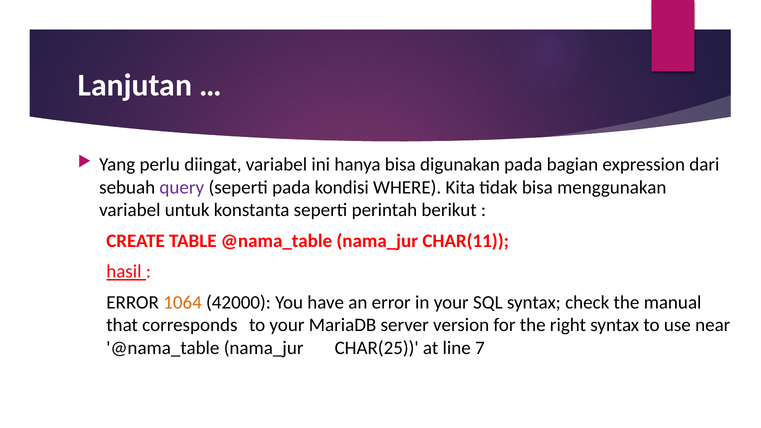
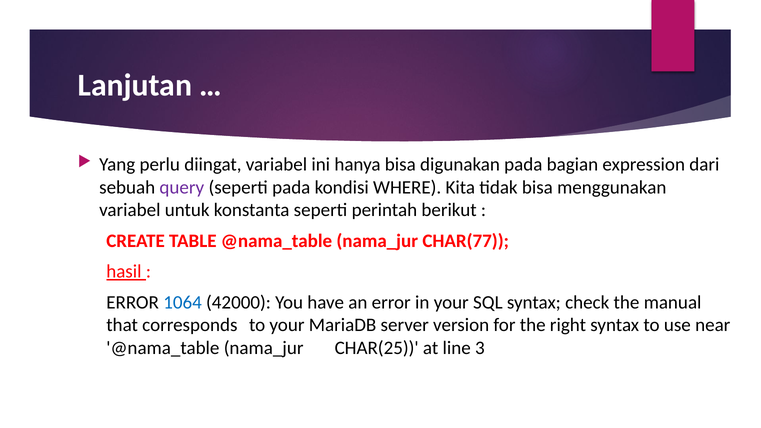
CHAR(11: CHAR(11 -> CHAR(77
1064 colour: orange -> blue
7: 7 -> 3
